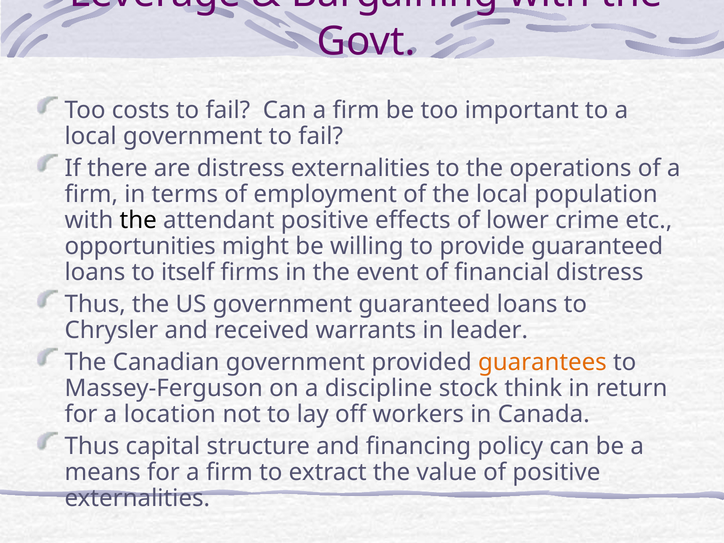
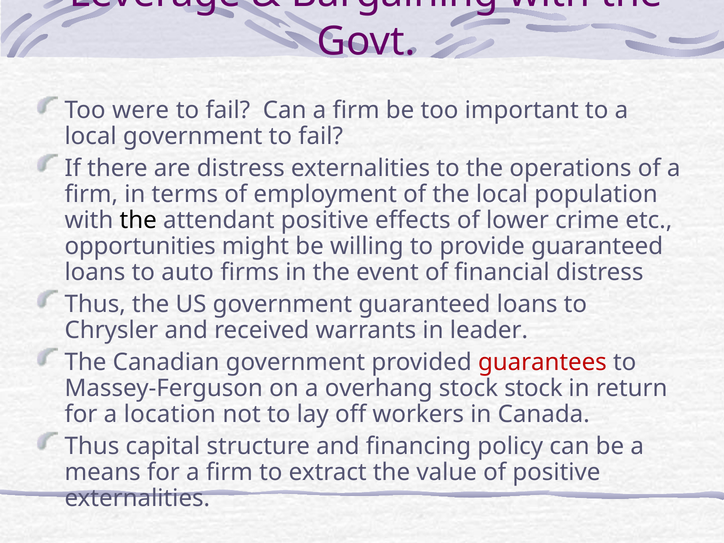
costs: costs -> were
itself: itself -> auto
guarantees colour: orange -> red
discipline: discipline -> overhang
stock think: think -> stock
